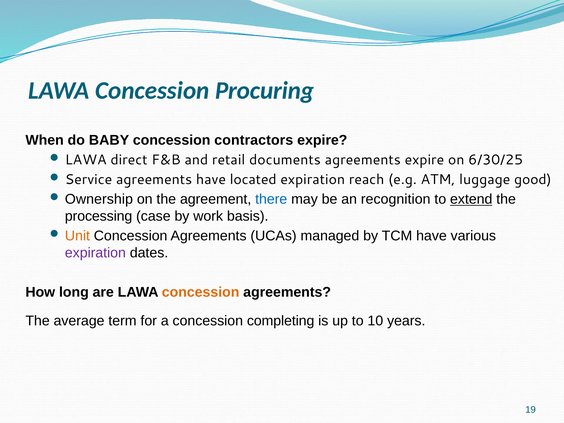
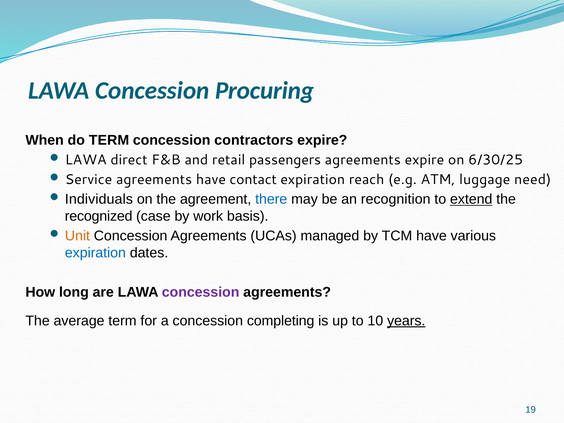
do BABY: BABY -> TERM
documents: documents -> passengers
located: located -> contact
good: good -> need
Ownership: Ownership -> Individuals
processing: processing -> recognized
expiration at (95, 253) colour: purple -> blue
concession at (201, 292) colour: orange -> purple
years underline: none -> present
